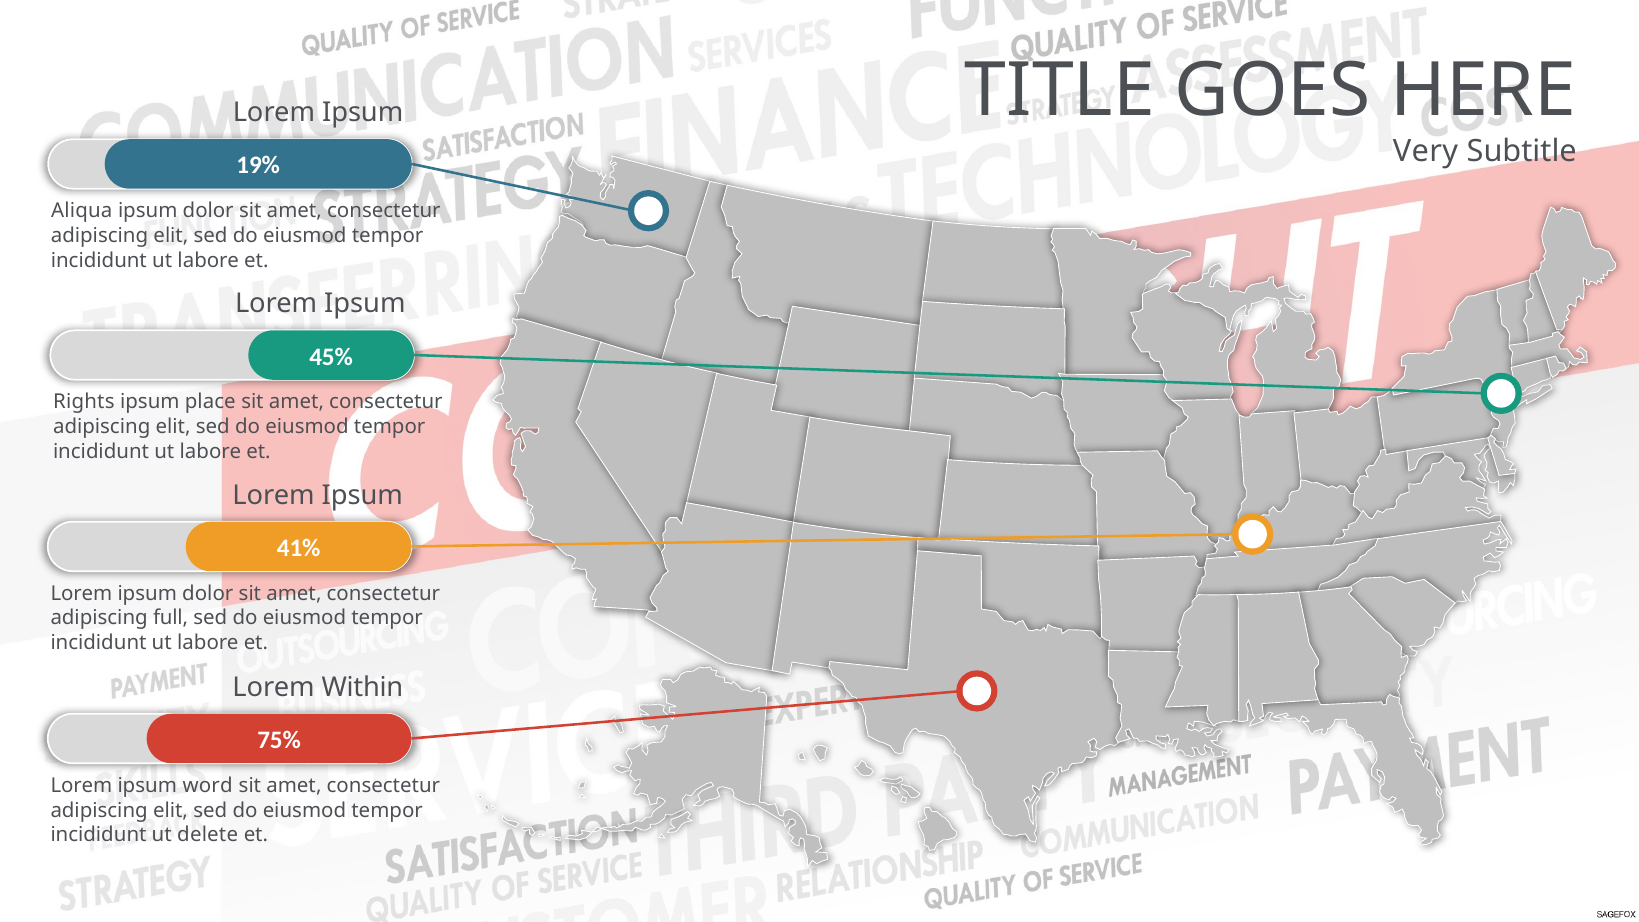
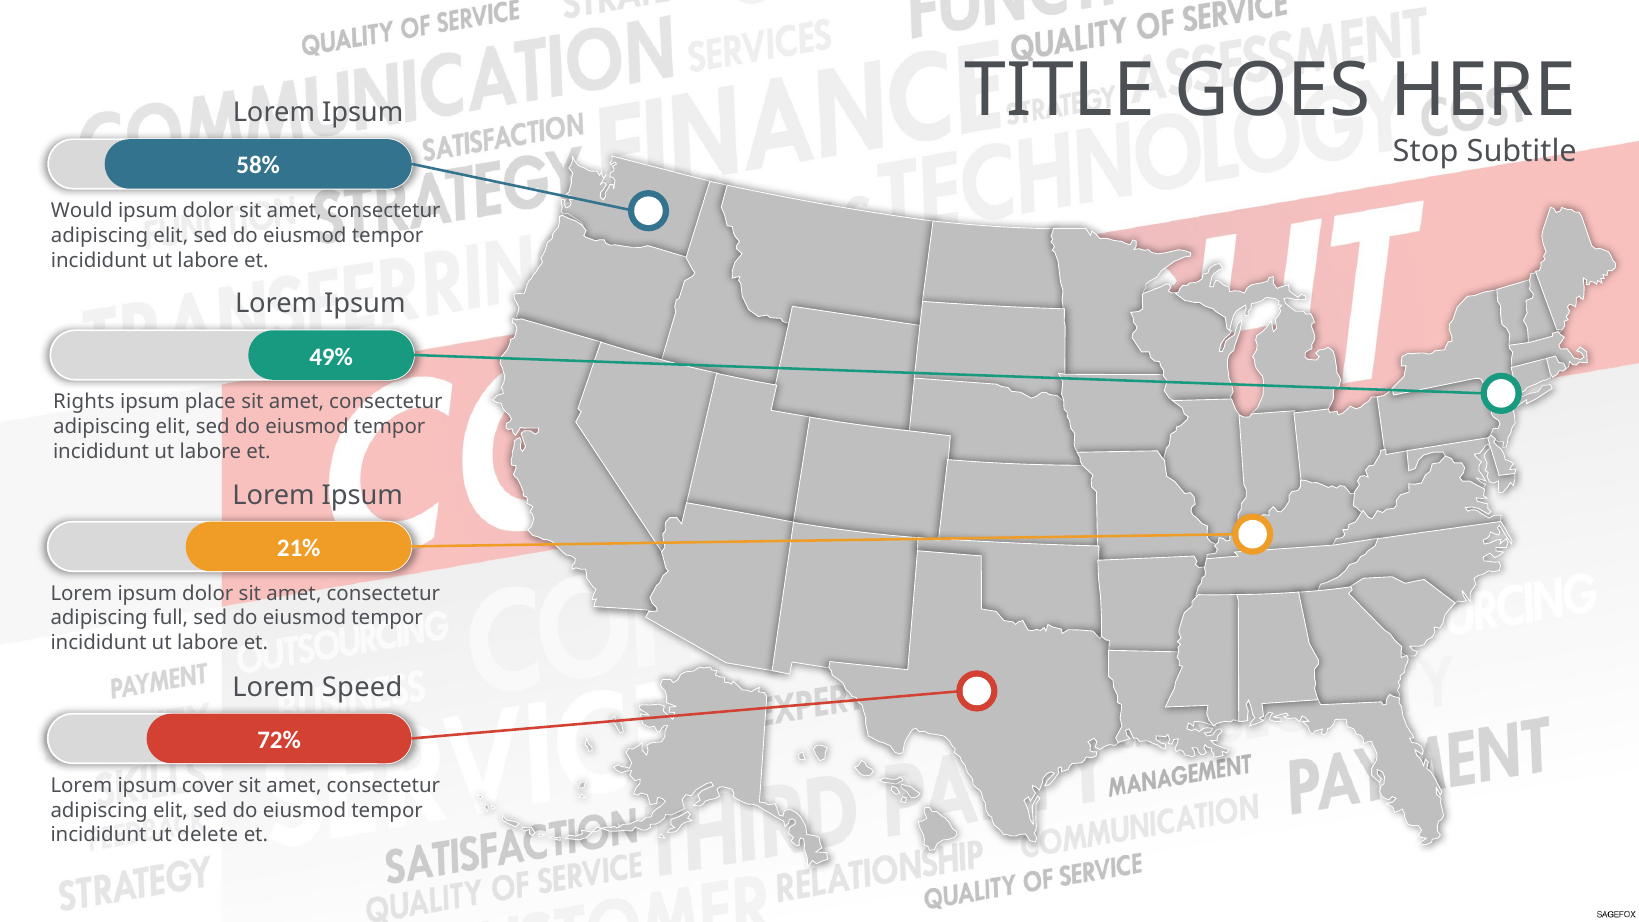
Very: Very -> Stop
19%: 19% -> 58%
Aliqua: Aliqua -> Would
45%: 45% -> 49%
41%: 41% -> 21%
Within: Within -> Speed
75%: 75% -> 72%
word: word -> cover
